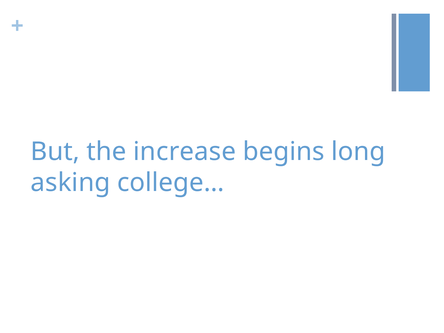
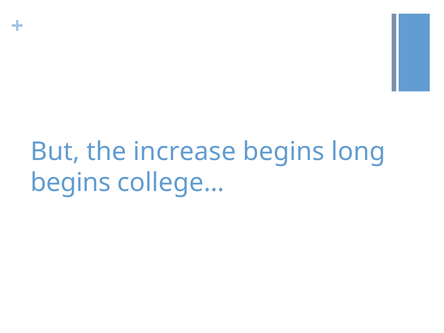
asking at (70, 183): asking -> begins
